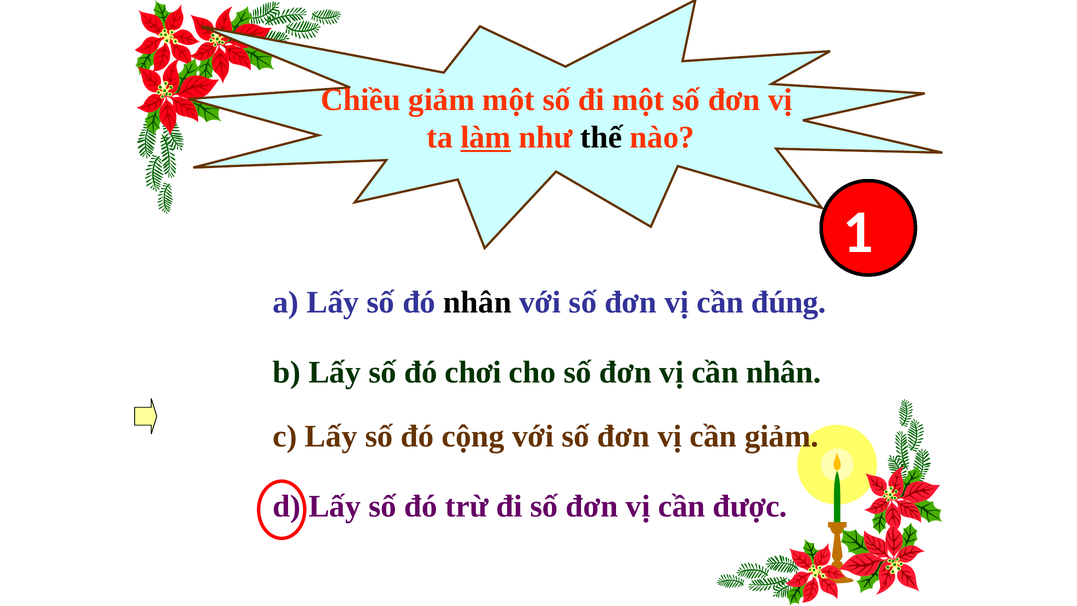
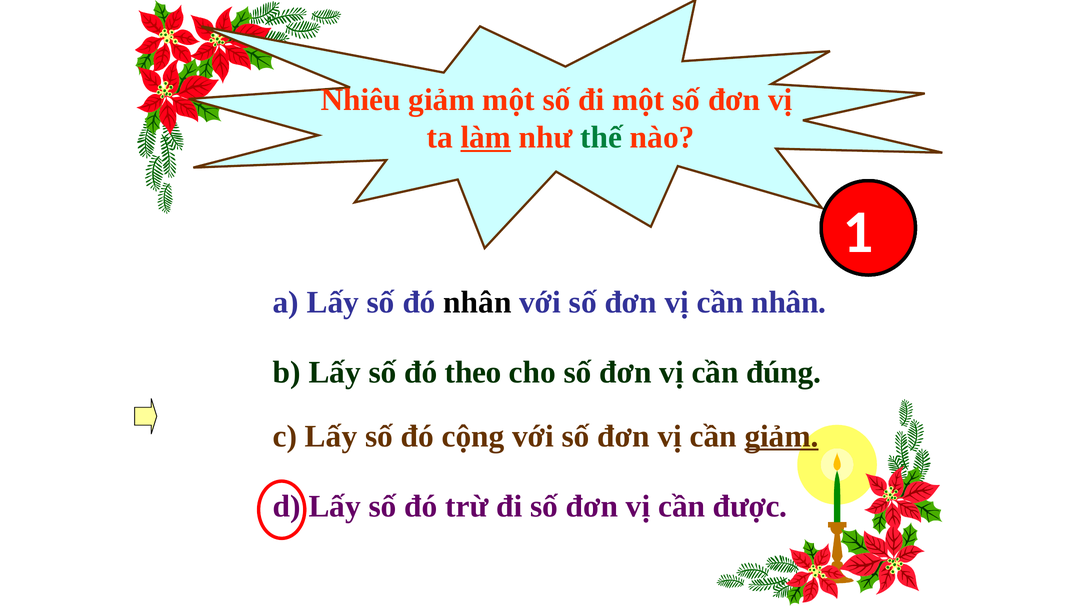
Chiều: Chiều -> Nhiêu
thế colour: black -> green
cần đúng: đúng -> nhân
chơi: chơi -> theo
cần nhân: nhân -> đúng
giảm at (782, 436) underline: none -> present
